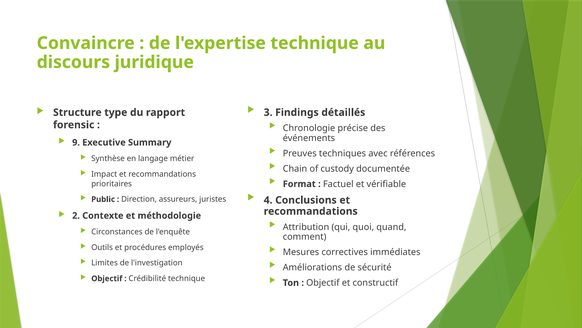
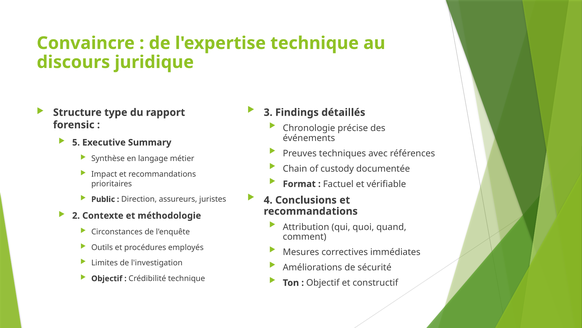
9: 9 -> 5
